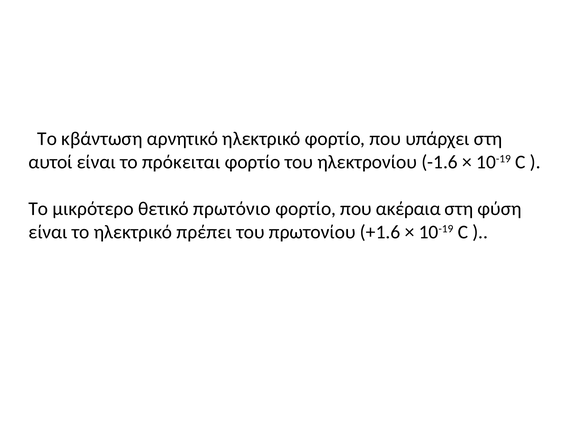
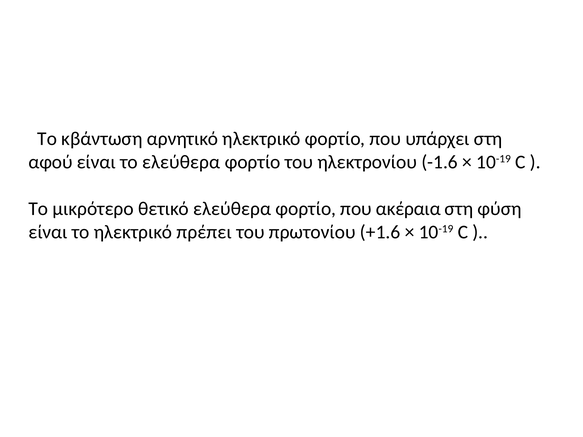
αυτοί: αυτοί -> αφού
το πρόκειται: πρόκειται -> ελεύθερα
θετικό πρωτόνιο: πρωτόνιο -> ελεύθερα
